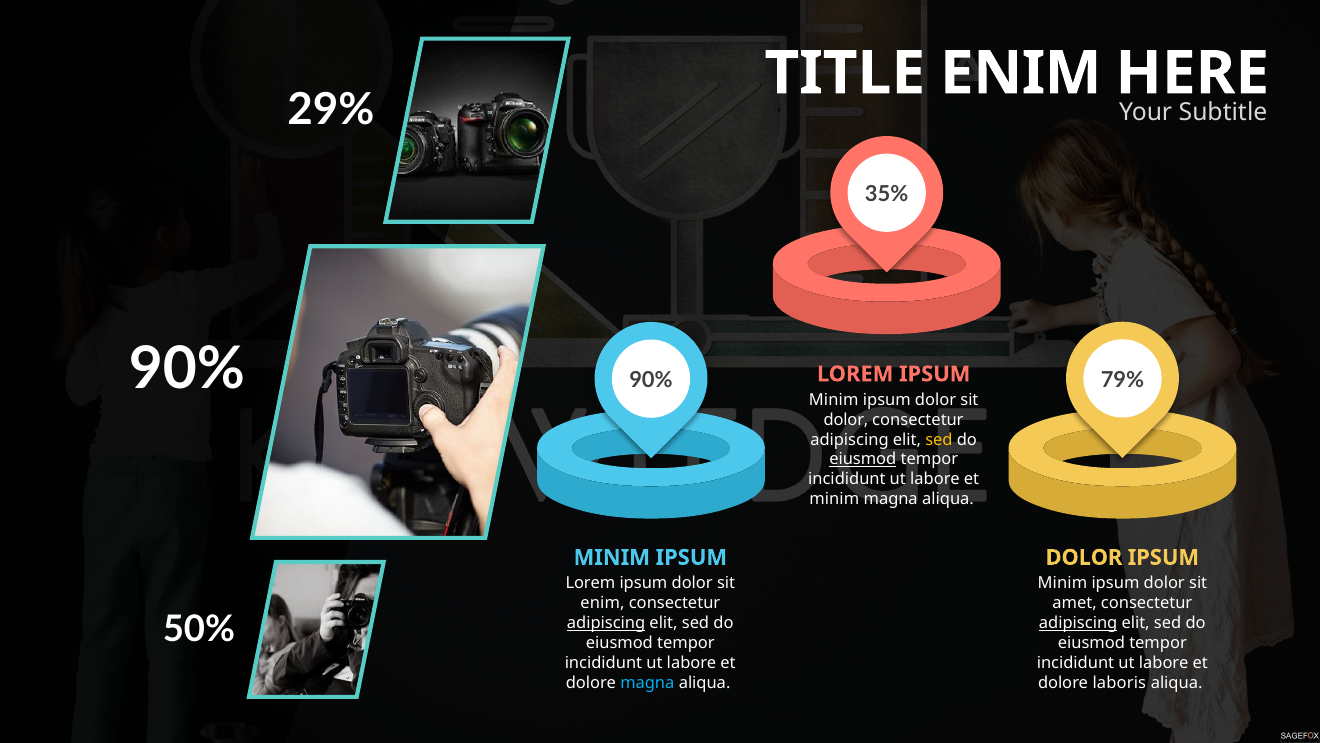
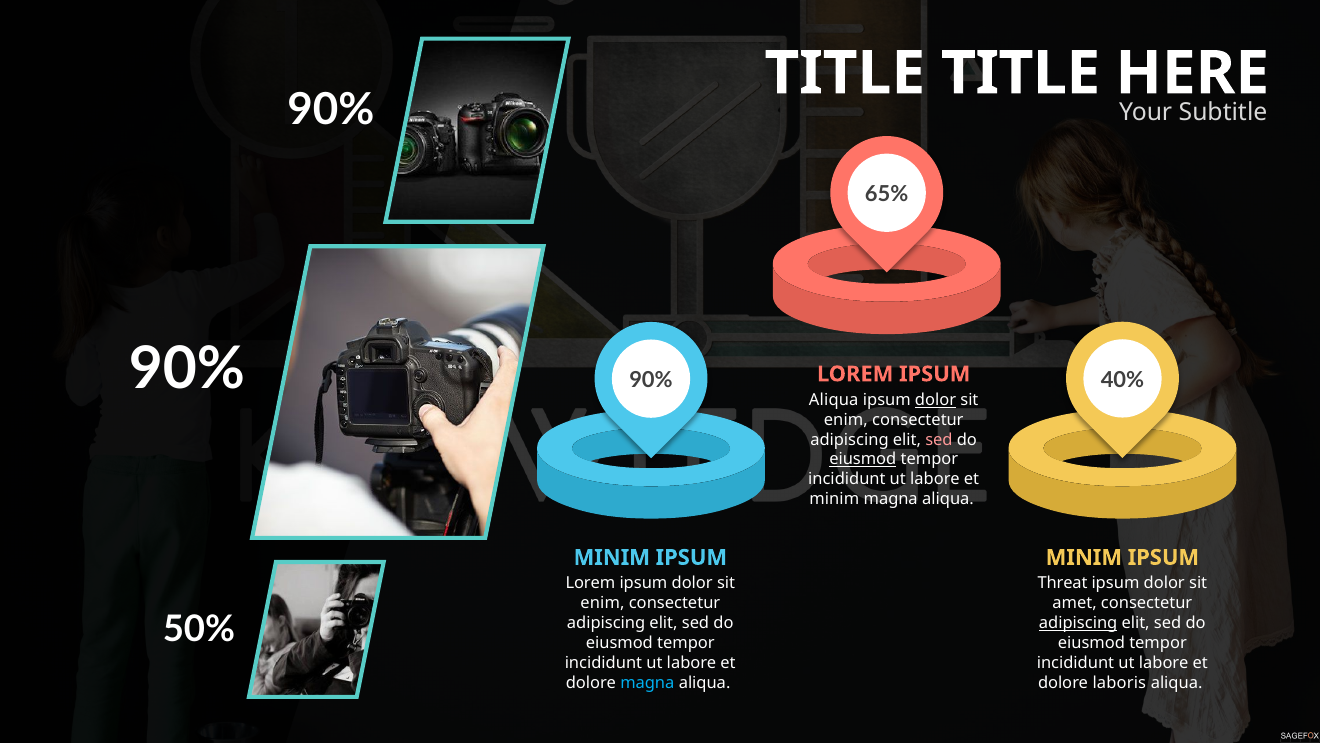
TITLE ENIM: ENIM -> TITLE
29% at (331, 110): 29% -> 90%
35%: 35% -> 65%
79%: 79% -> 40%
Minim at (834, 400): Minim -> Aliqua
dolor at (936, 400) underline: none -> present
dolor at (846, 420): dolor -> enim
sed at (939, 439) colour: yellow -> pink
DOLOR at (1084, 557): DOLOR -> MINIM
Minim at (1062, 583): Minim -> Threat
adipiscing at (606, 623) underline: present -> none
